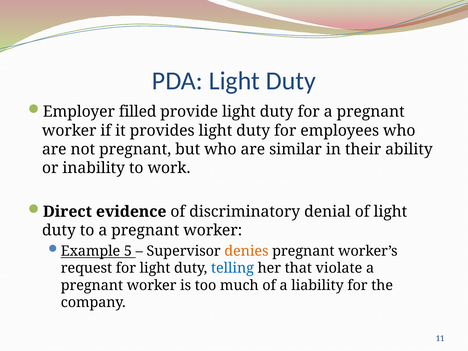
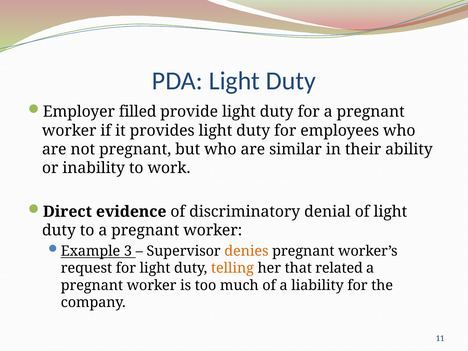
5: 5 -> 3
telling colour: blue -> orange
violate: violate -> related
